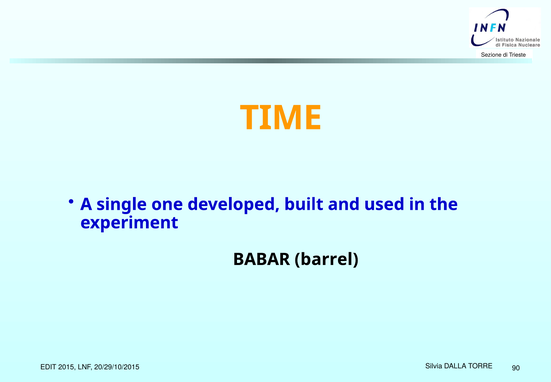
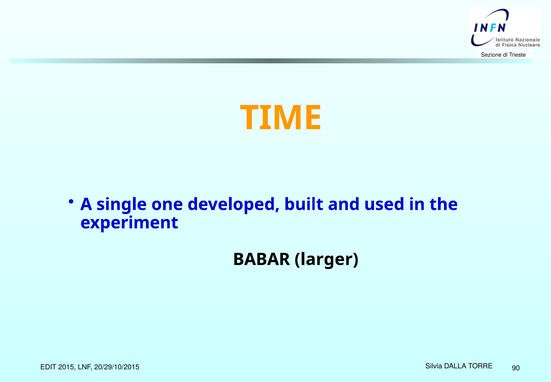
barrel: barrel -> larger
